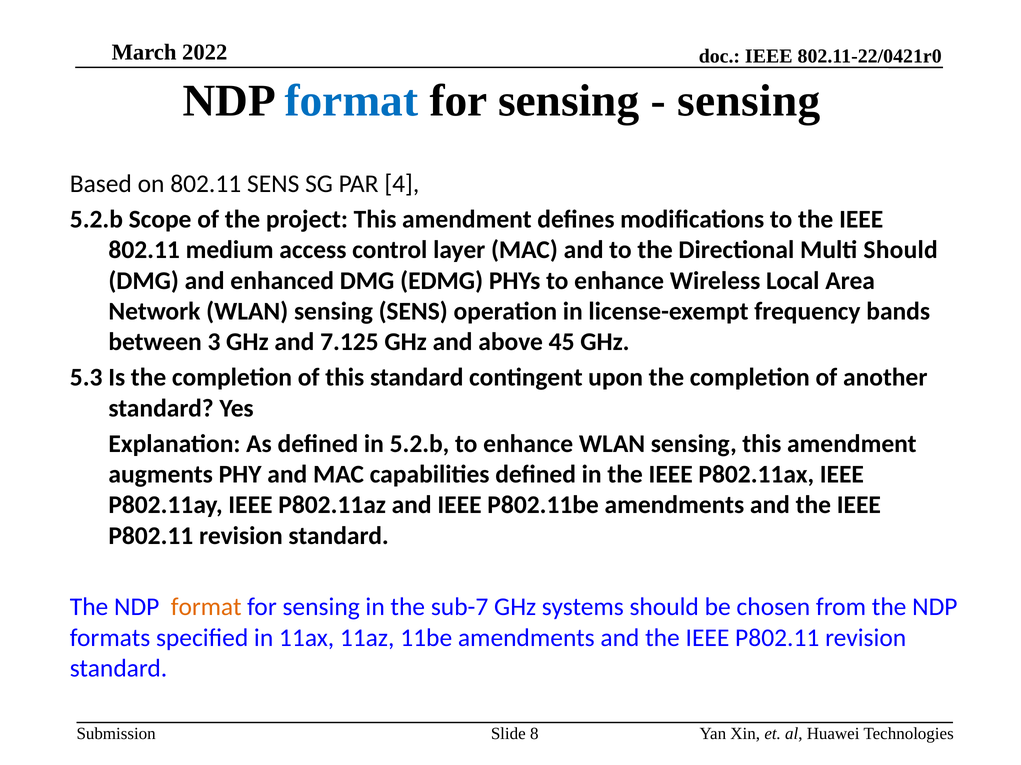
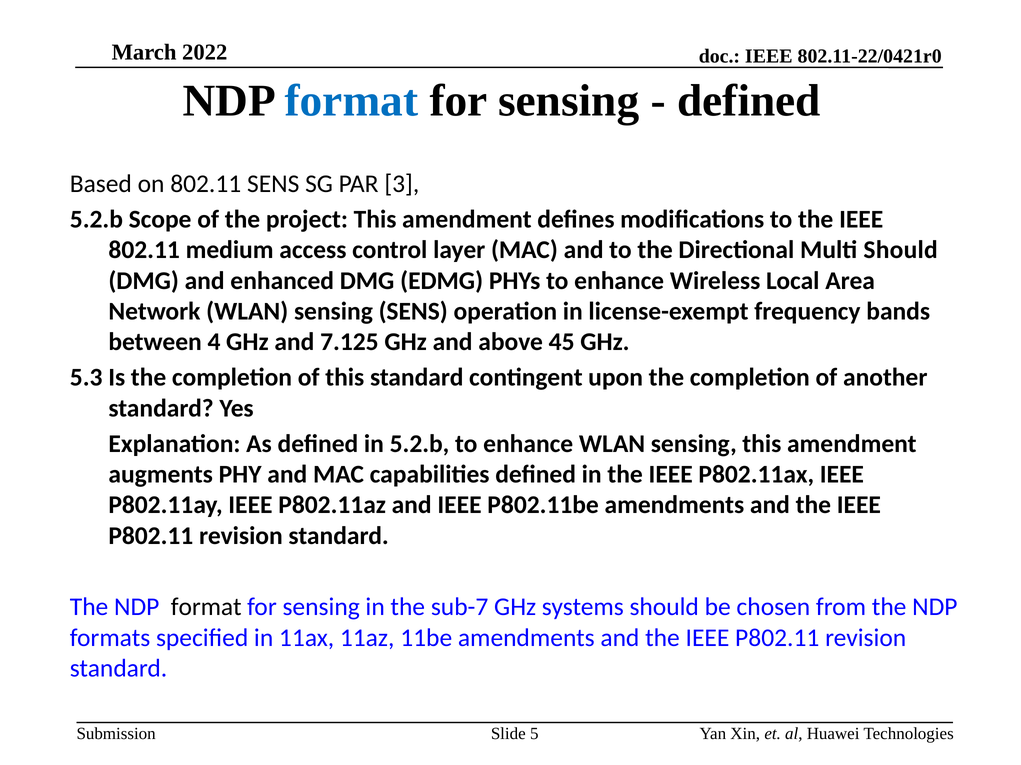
sensing at (749, 101): sensing -> defined
4: 4 -> 3
3: 3 -> 4
format at (206, 608) colour: orange -> black
8: 8 -> 5
